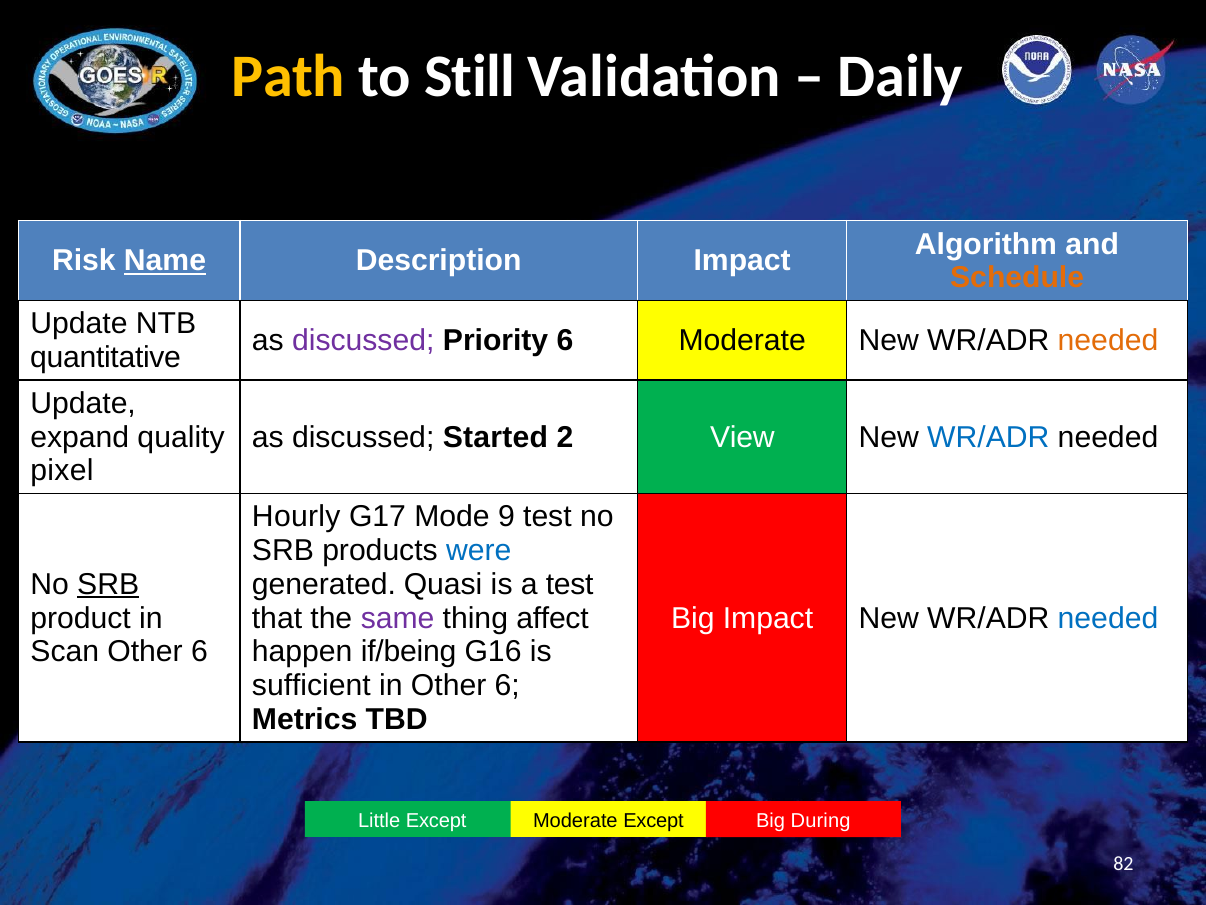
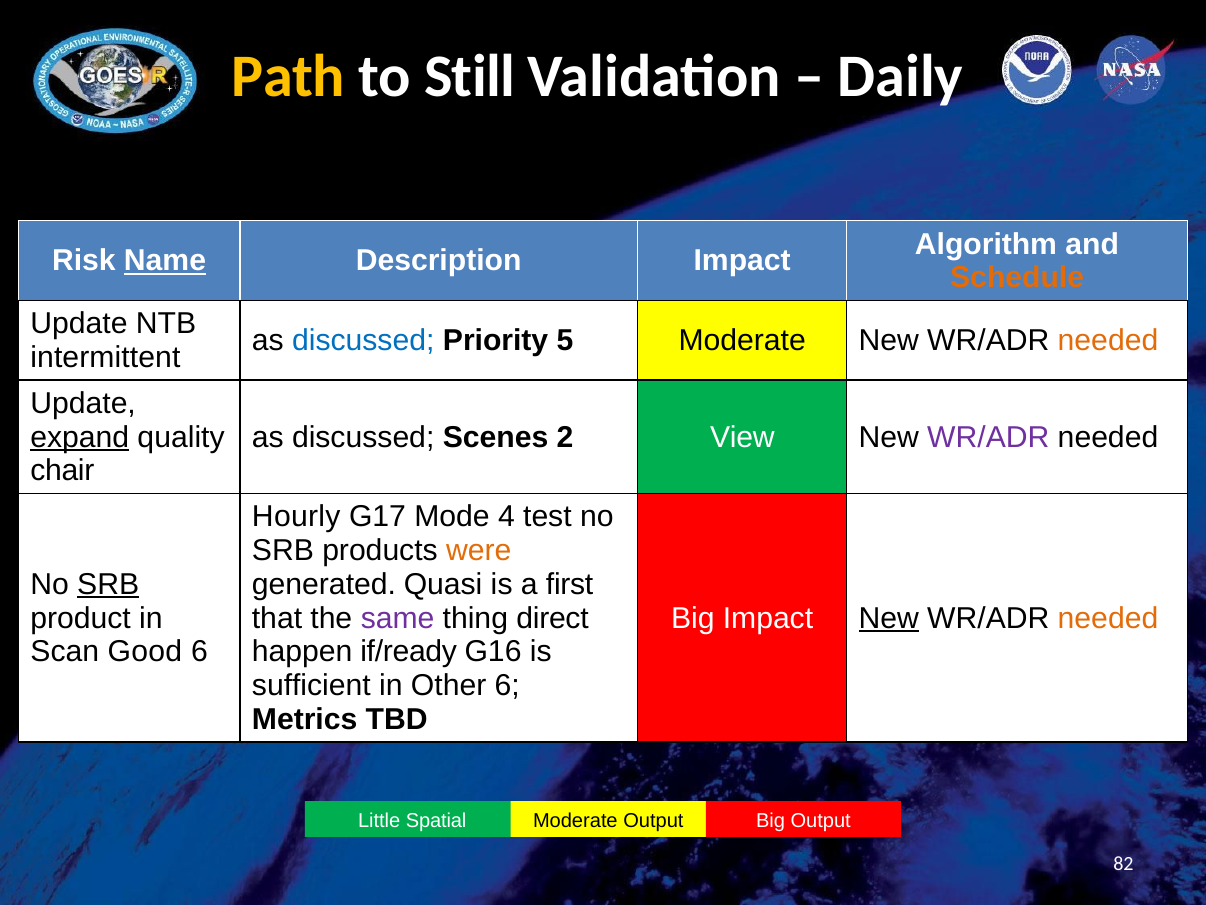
discussed at (363, 340) colour: purple -> blue
Priority 6: 6 -> 5
quantitative: quantitative -> intermittent
expand underline: none -> present
Started: Started -> Scenes
WR/ADR at (988, 437) colour: blue -> purple
pixel: pixel -> chair
9: 9 -> 4
were colour: blue -> orange
a test: test -> first
affect: affect -> direct
New at (889, 618) underline: none -> present
needed at (1108, 618) colour: blue -> orange
Scan Other: Other -> Good
if/being: if/being -> if/ready
Little Except: Except -> Spatial
Moderate Except: Except -> Output
Big During: During -> Output
